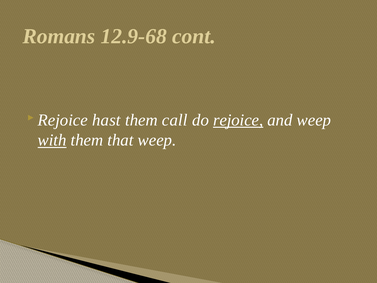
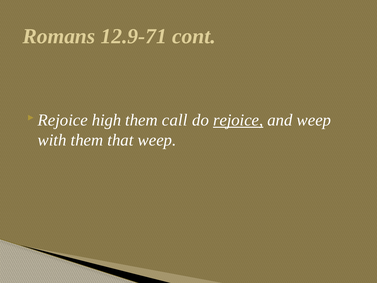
12.9-68: 12.9-68 -> 12.9-71
hast: hast -> high
with underline: present -> none
